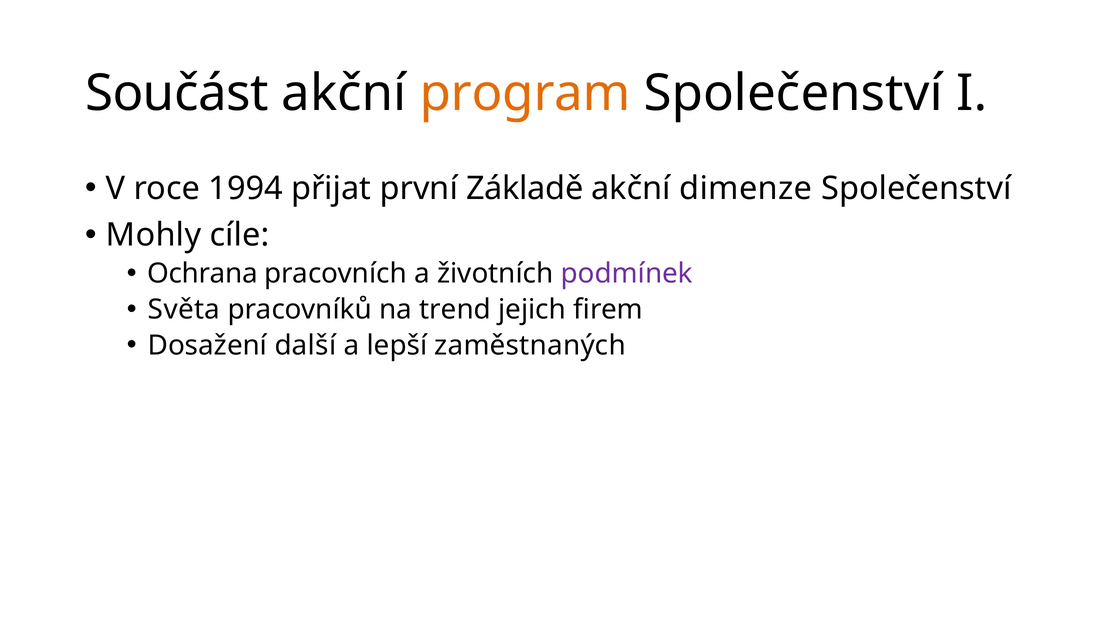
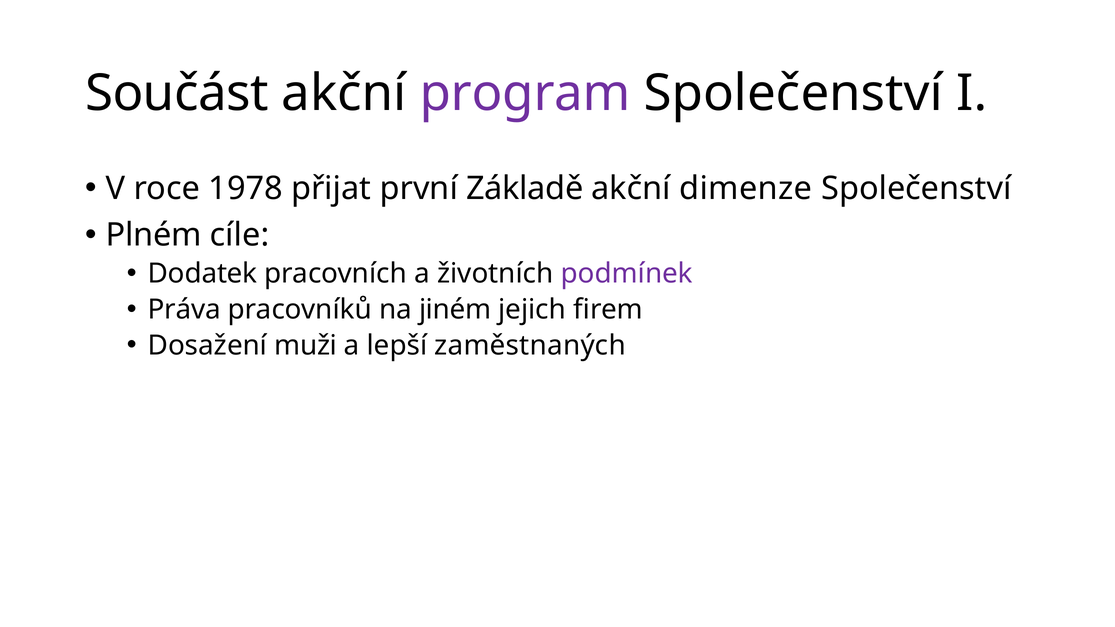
program colour: orange -> purple
1994: 1994 -> 1978
Mohly: Mohly -> Plném
Ochrana: Ochrana -> Dodatek
Světa: Světa -> Práva
trend: trend -> jiném
další: další -> muži
